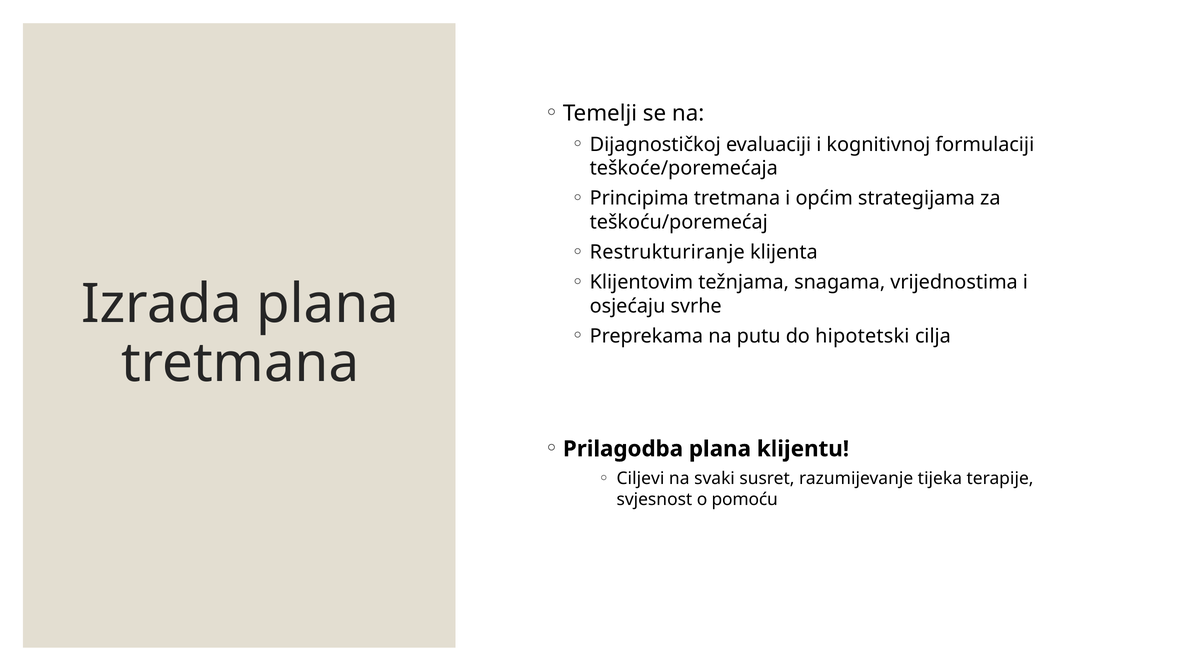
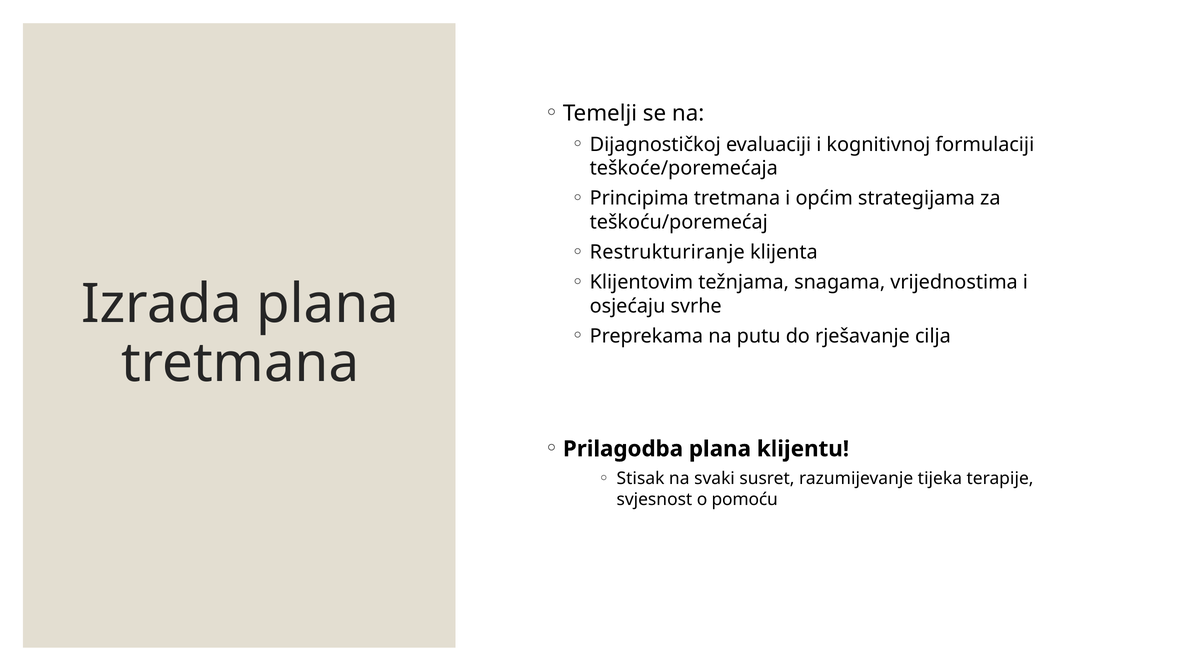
hipotetski: hipotetski -> rješavanje
Ciljevi: Ciljevi -> Stisak
